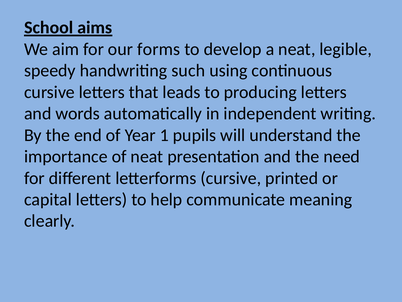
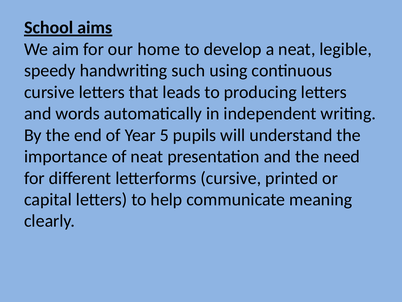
forms: forms -> home
1: 1 -> 5
